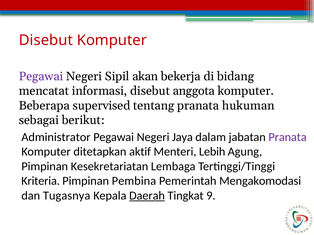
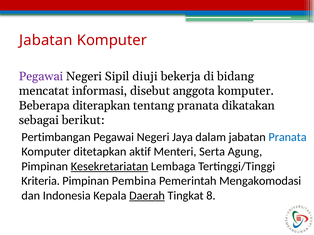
Disebut at (46, 40): Disebut -> Jabatan
akan: akan -> diuji
supervised: supervised -> diterapkan
hukuman: hukuman -> dikatakan
Administrator: Administrator -> Pertimbangan
Pranata at (288, 137) colour: purple -> blue
Lebih: Lebih -> Serta
Kesekretariatan underline: none -> present
Tugasnya: Tugasnya -> Indonesia
9: 9 -> 8
